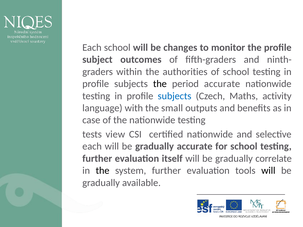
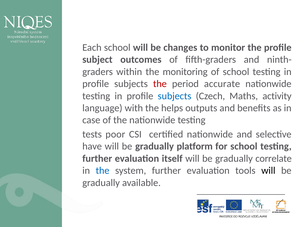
authorities: authorities -> monitoring
the at (160, 84) colour: black -> red
small: small -> helps
view: view -> poor
each at (92, 147): each -> have
gradually accurate: accurate -> platform
the at (103, 171) colour: black -> blue
